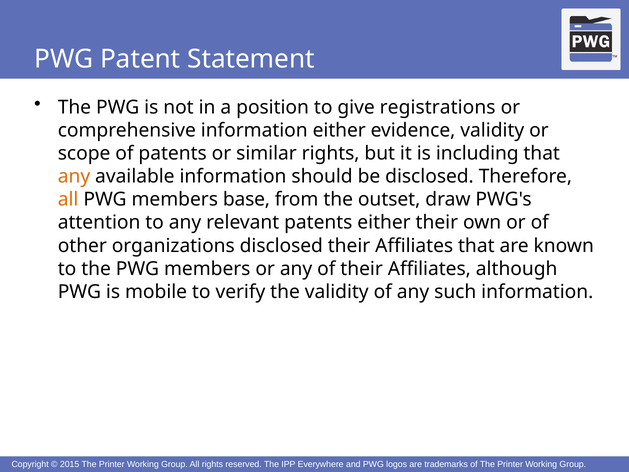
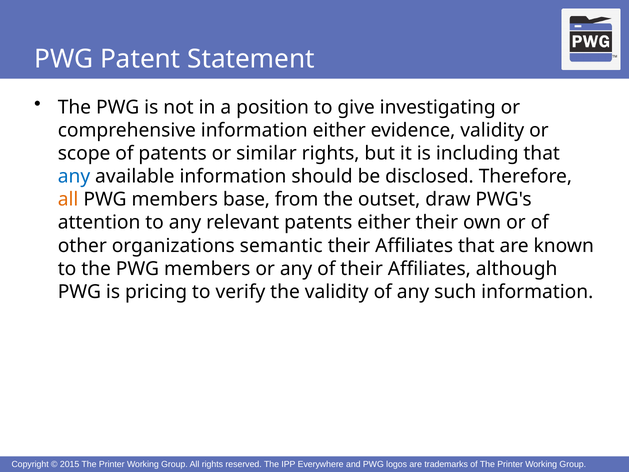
registrations: registrations -> investigating
any at (74, 176) colour: orange -> blue
organizations disclosed: disclosed -> semantic
mobile: mobile -> pricing
